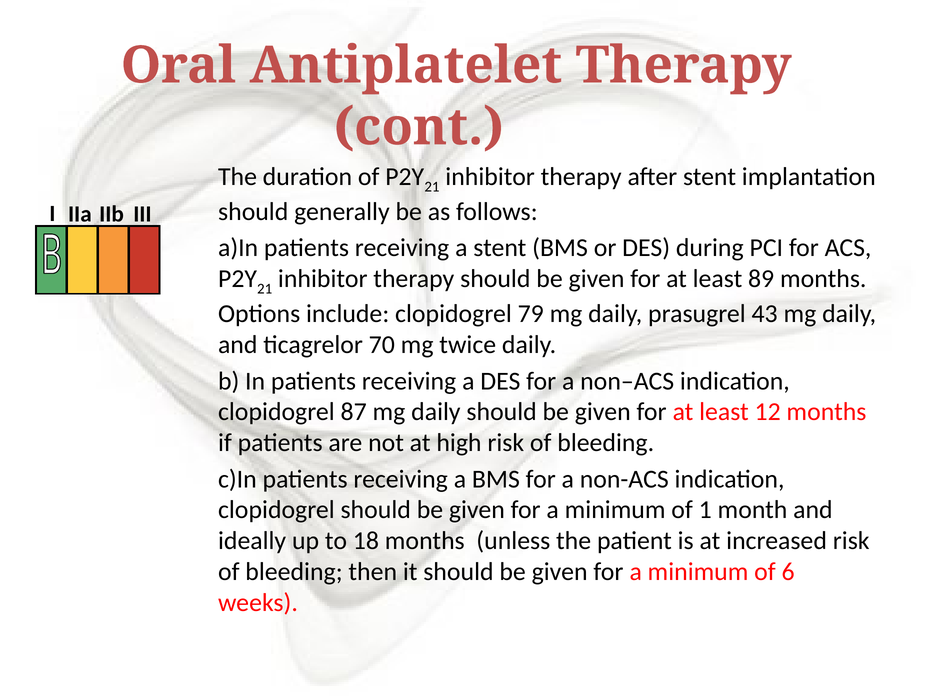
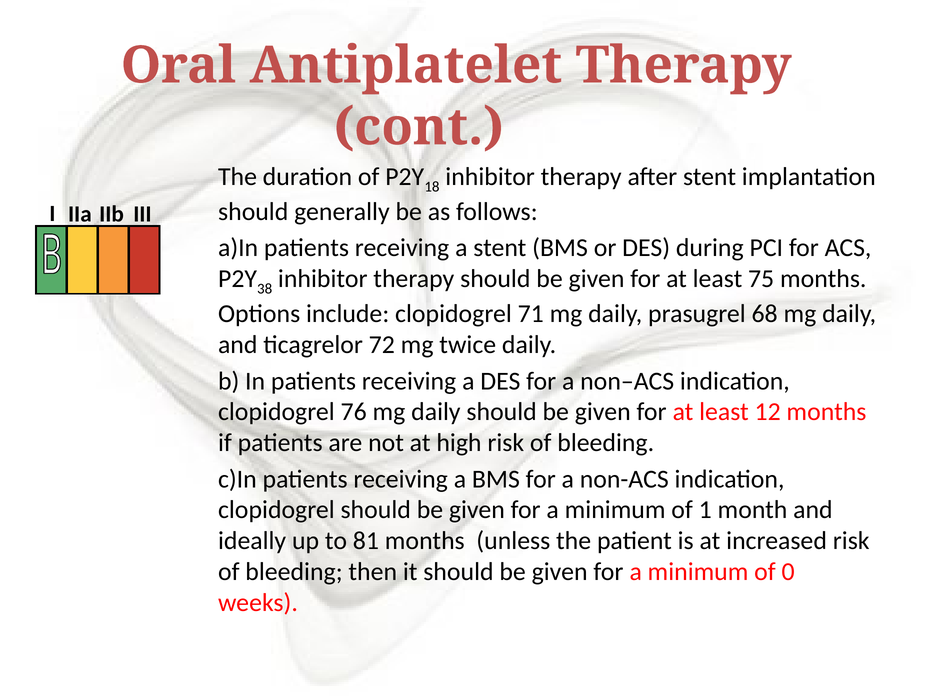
21 at (432, 187): 21 -> 18
21 at (265, 289): 21 -> 38
89: 89 -> 75
79: 79 -> 71
43: 43 -> 68
70: 70 -> 72
87: 87 -> 76
18: 18 -> 81
6: 6 -> 0
